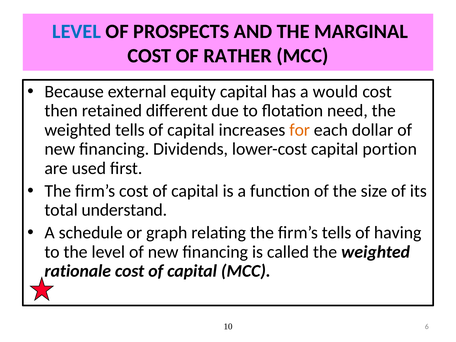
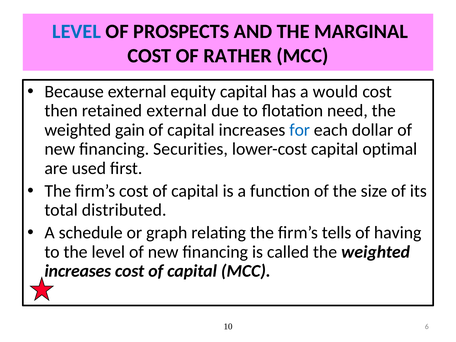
retained different: different -> external
weighted tells: tells -> gain
for colour: orange -> blue
Dividends: Dividends -> Securities
portion: portion -> optimal
understand: understand -> distributed
rationale at (78, 271): rationale -> increases
